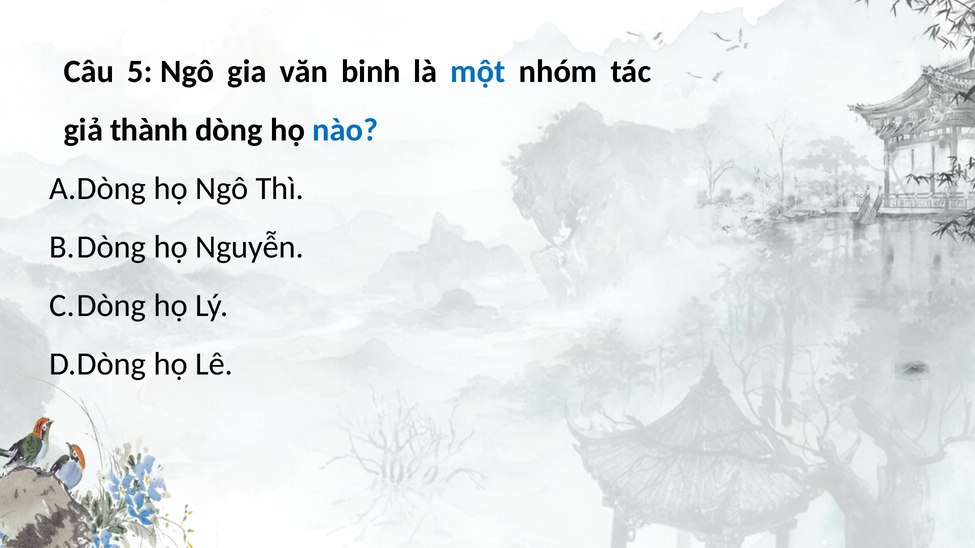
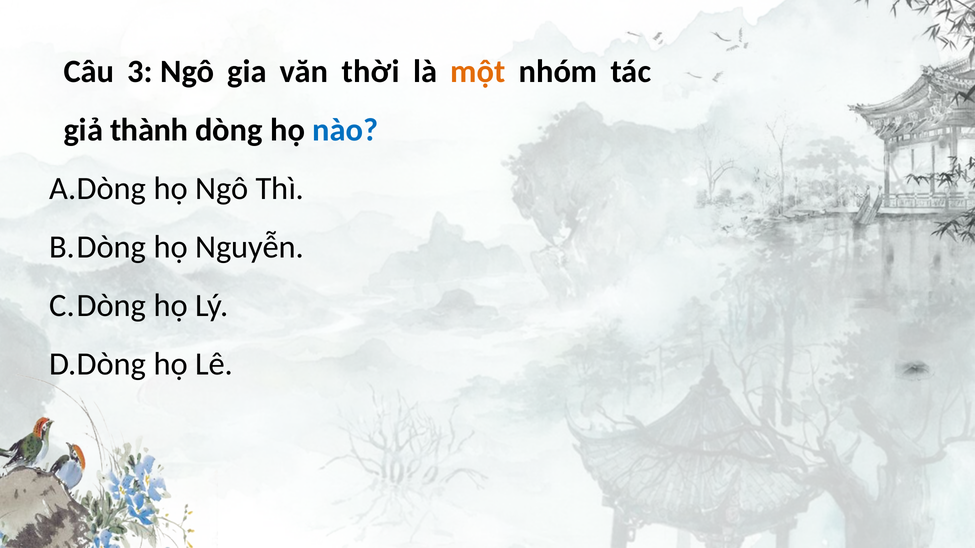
5: 5 -> 3
binh: binh -> thời
một colour: blue -> orange
